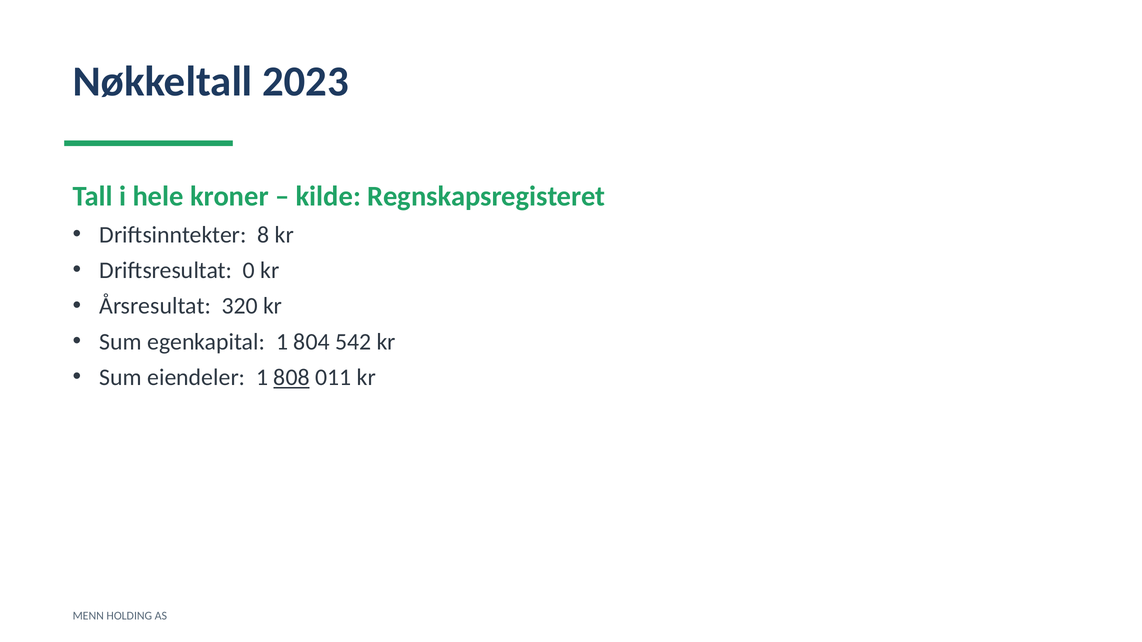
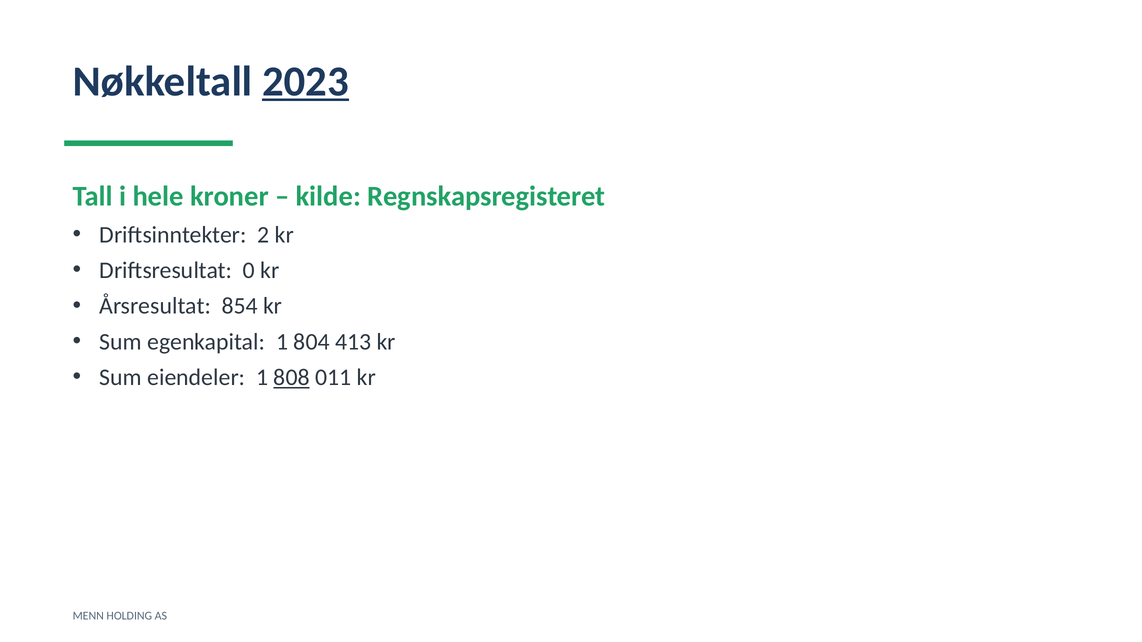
2023 underline: none -> present
8: 8 -> 2
320: 320 -> 854
542: 542 -> 413
